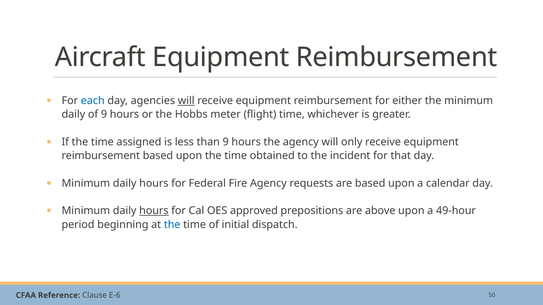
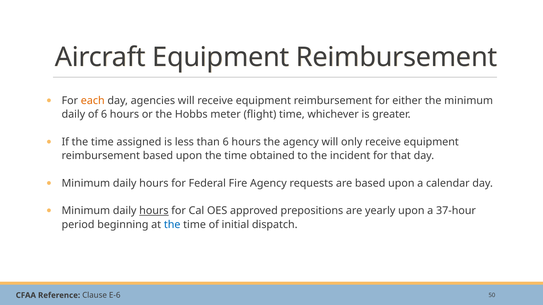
each colour: blue -> orange
will at (186, 101) underline: present -> none
of 9: 9 -> 6
than 9: 9 -> 6
above: above -> yearly
49-hour: 49-hour -> 37-hour
